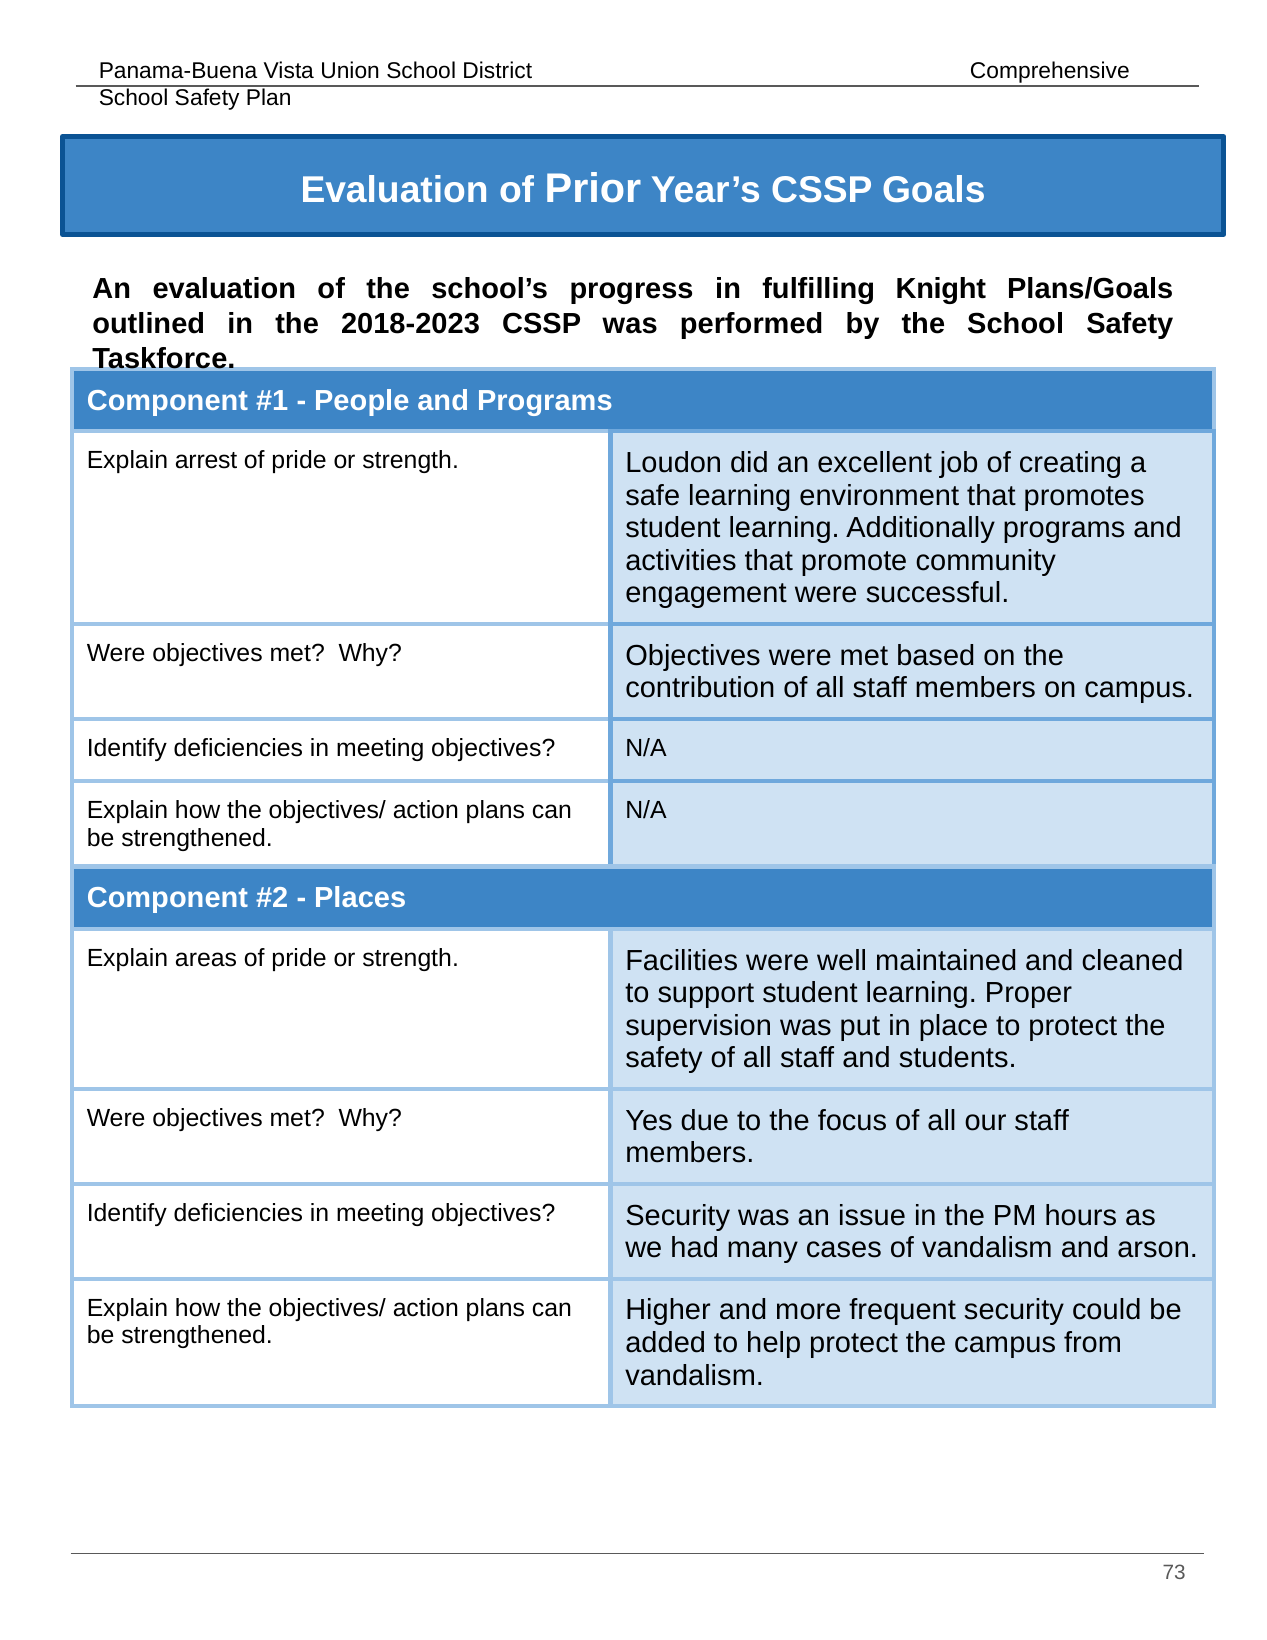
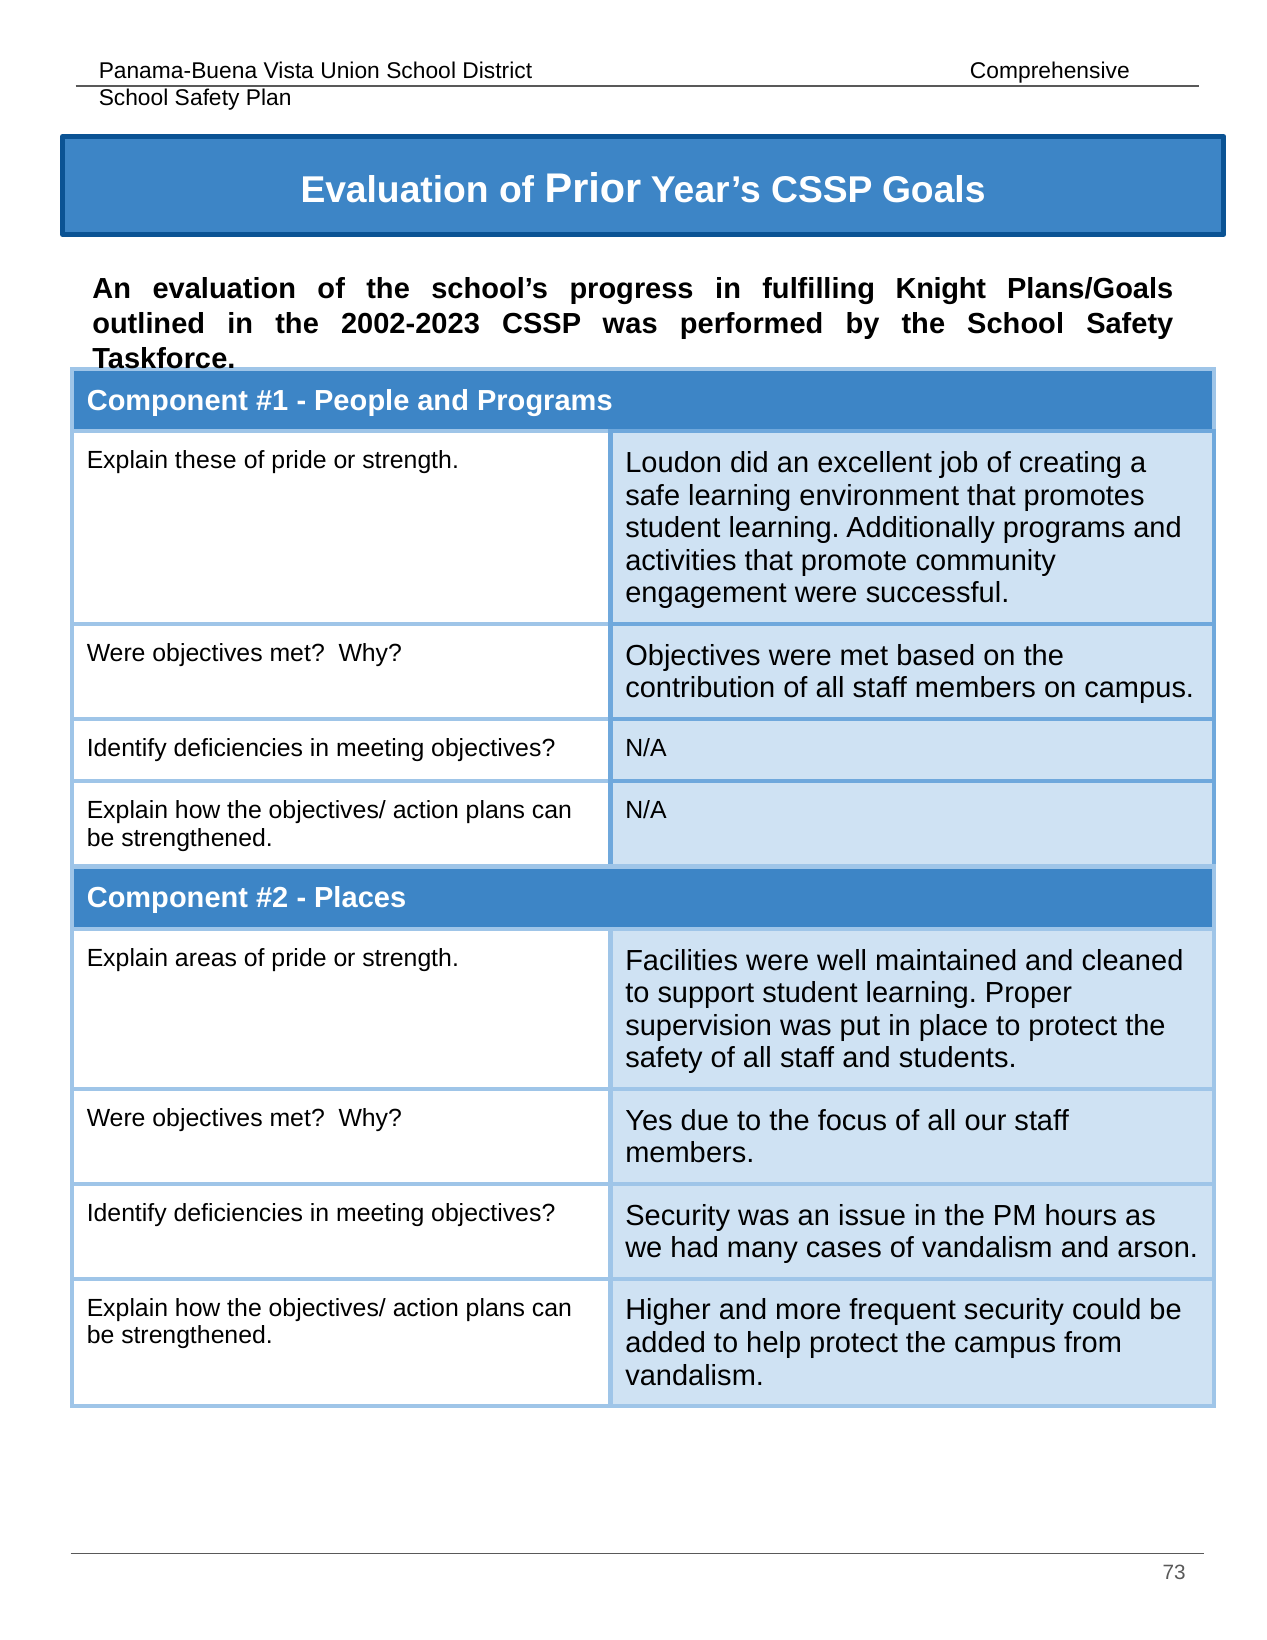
2018-2023: 2018-2023 -> 2002-2023
arrest: arrest -> these
